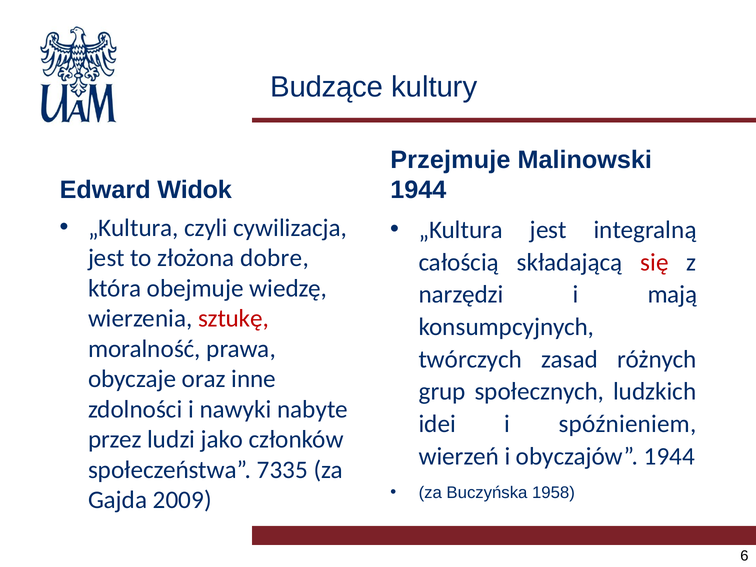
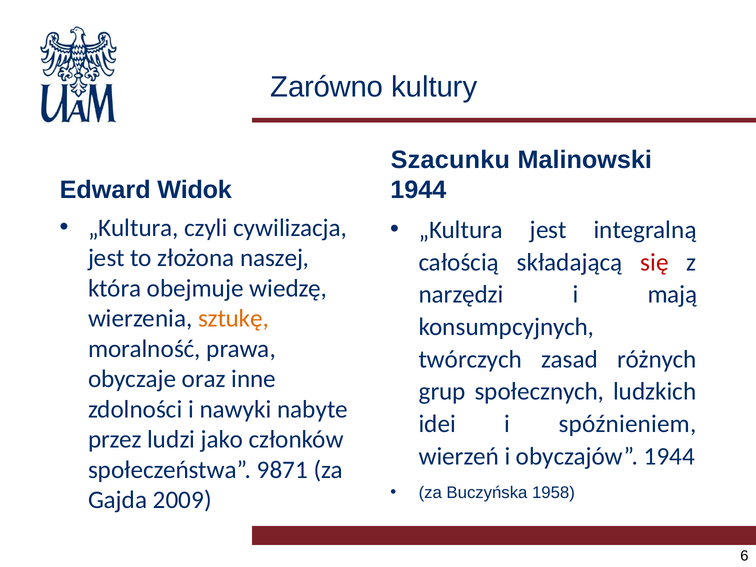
Budzące: Budzące -> Zarówno
Przejmuje: Przejmuje -> Szacunku
dobre: dobre -> naszej
sztukę colour: red -> orange
7335: 7335 -> 9871
